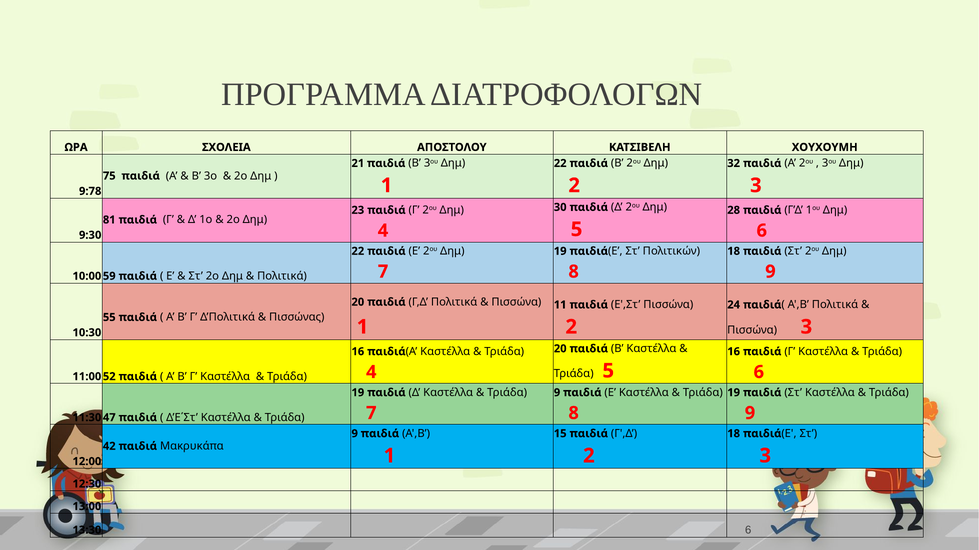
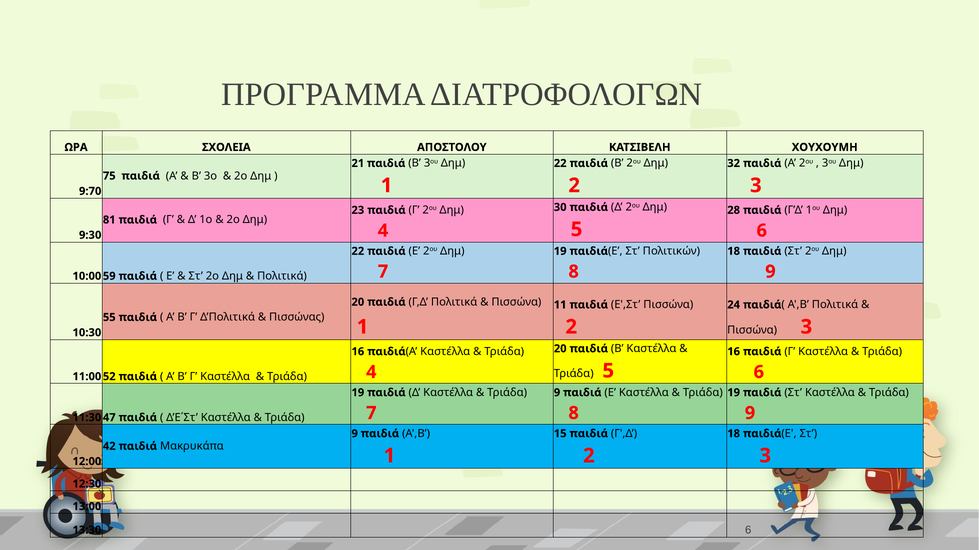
9:78: 9:78 -> 9:70
